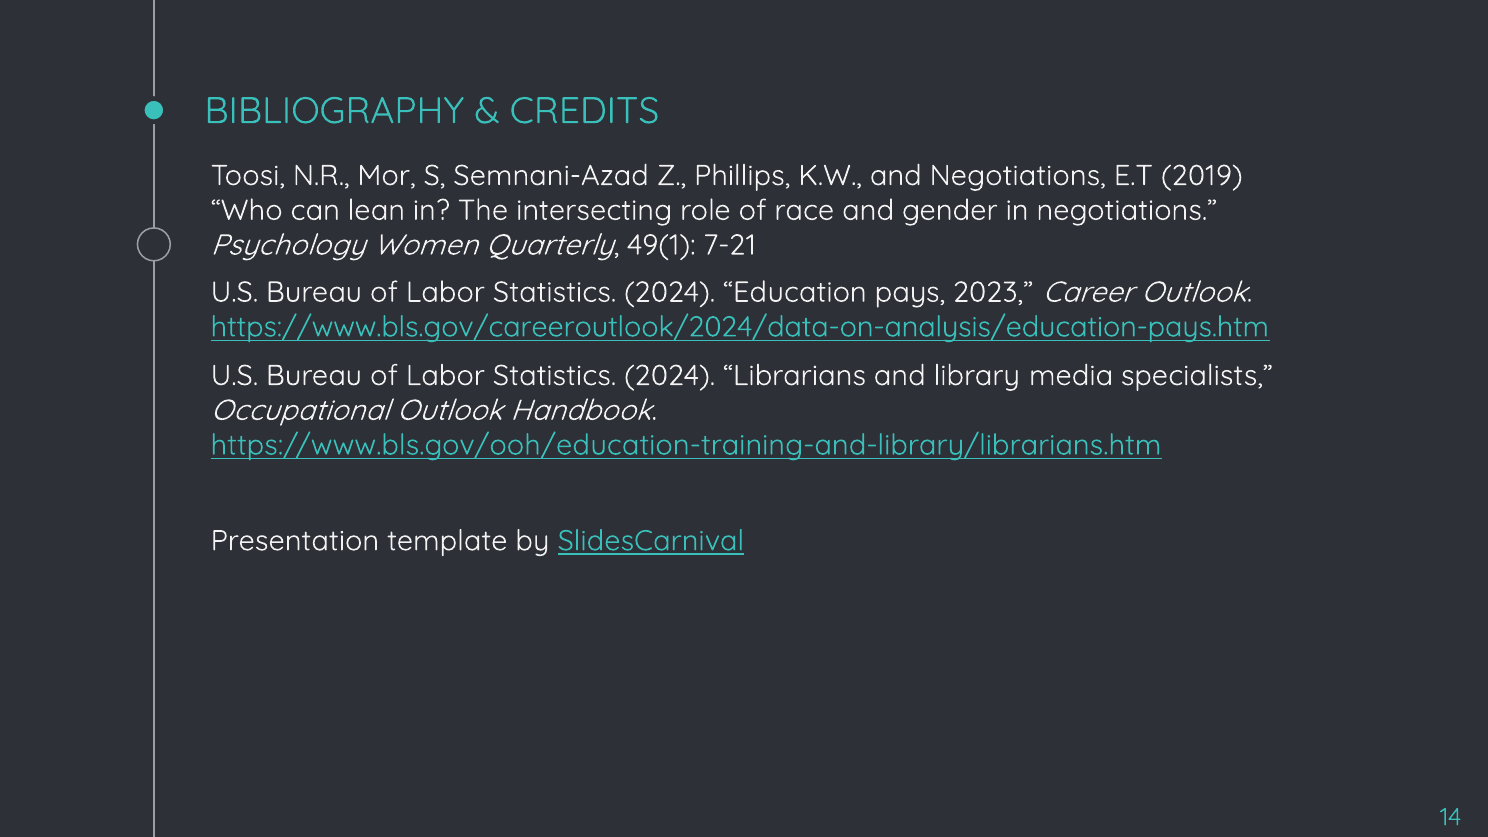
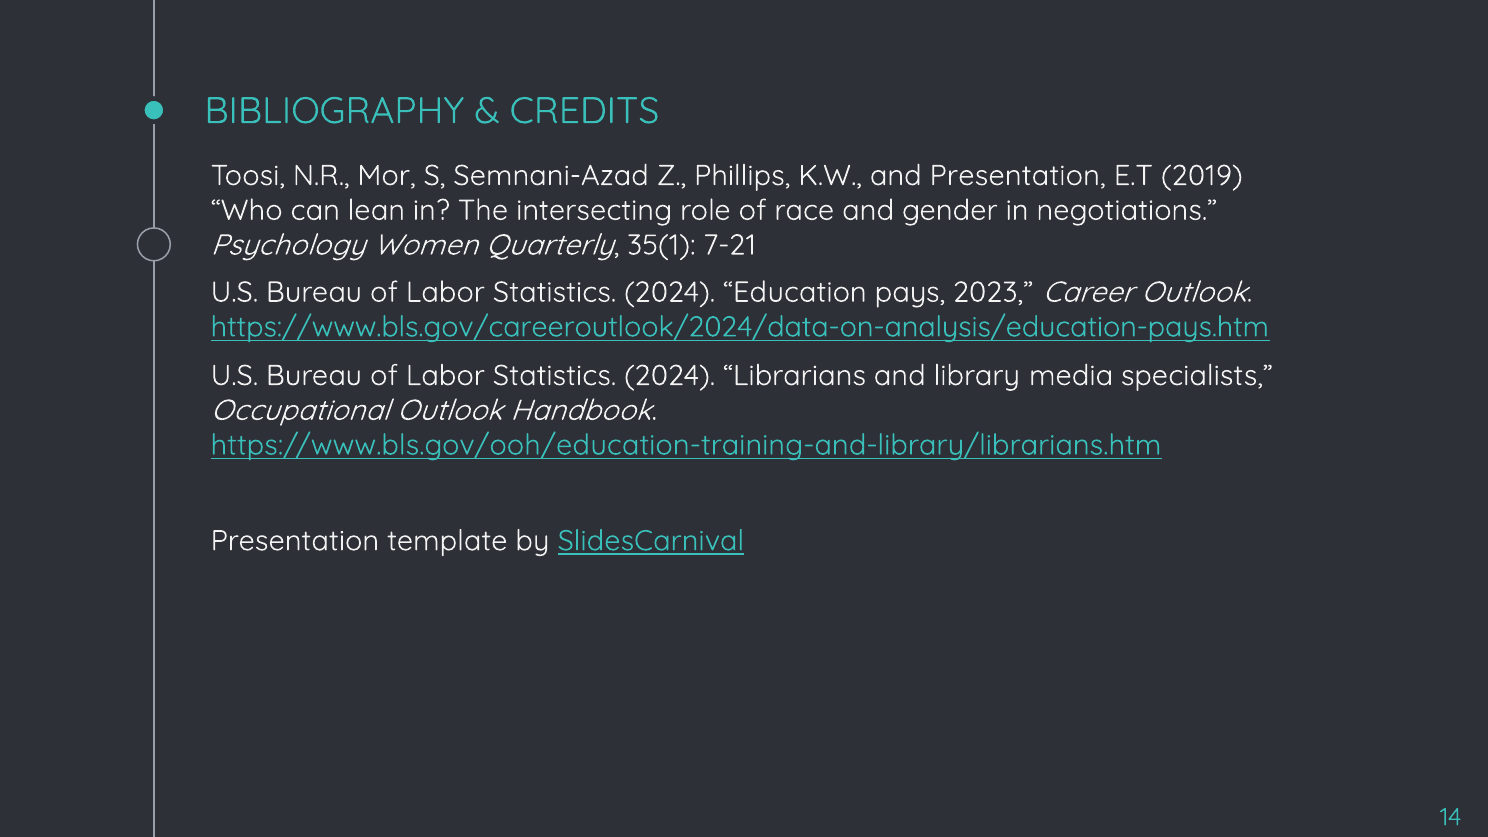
and Negotiations: Negotiations -> Presentation
49(1: 49(1 -> 35(1
